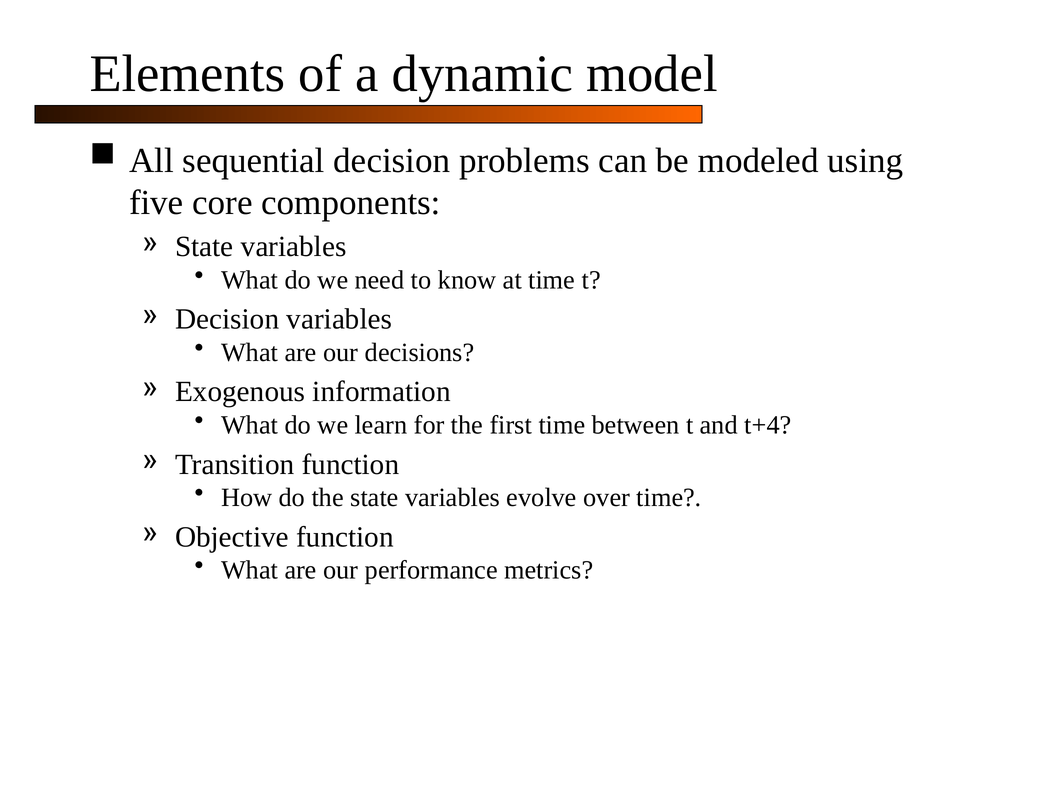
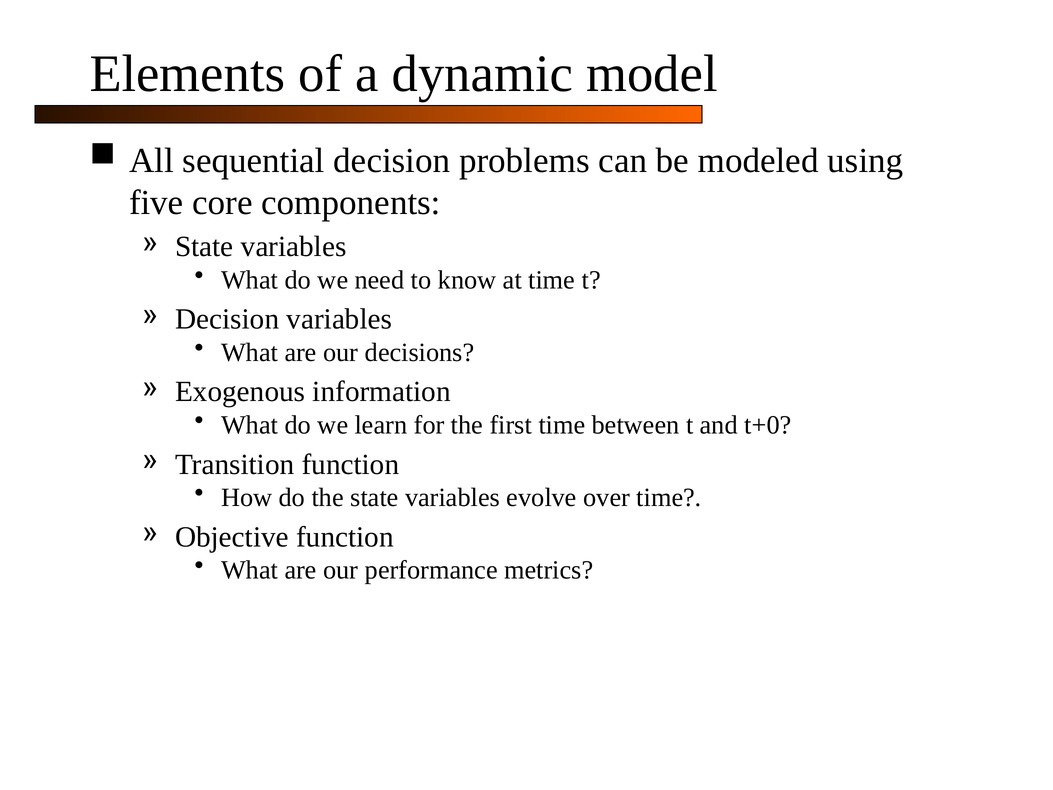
t+4: t+4 -> t+0
